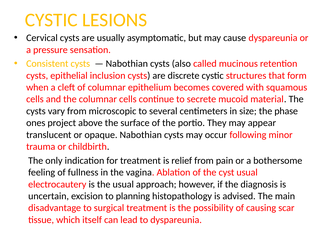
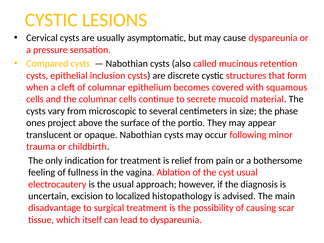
Consistent: Consistent -> Compared
planning: planning -> localized
